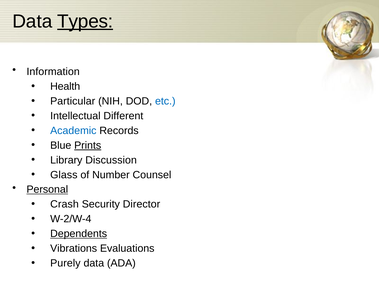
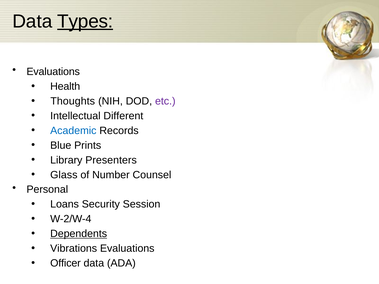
Information at (53, 72): Information -> Evaluations
Particular: Particular -> Thoughts
etc colour: blue -> purple
Prints underline: present -> none
Discussion: Discussion -> Presenters
Personal underline: present -> none
Crash: Crash -> Loans
Director: Director -> Session
Purely: Purely -> Officer
